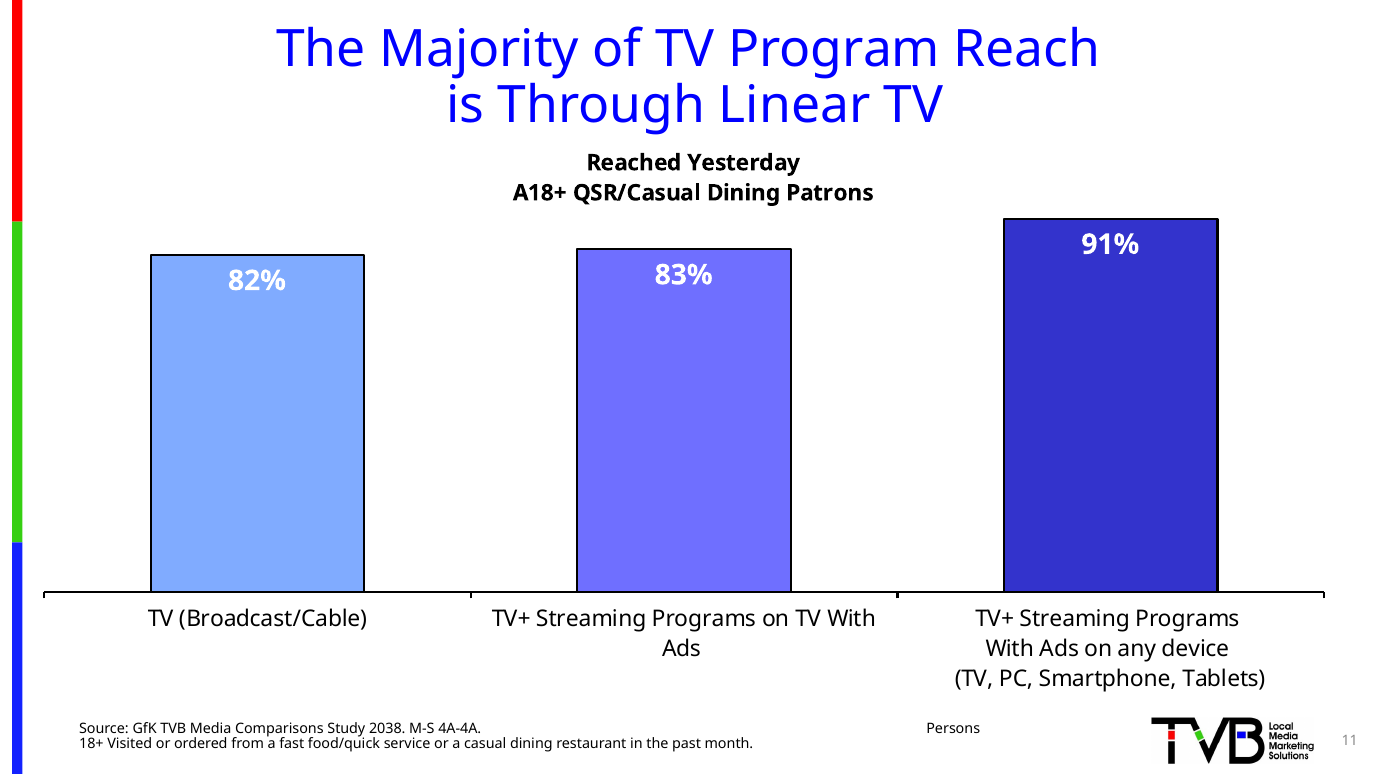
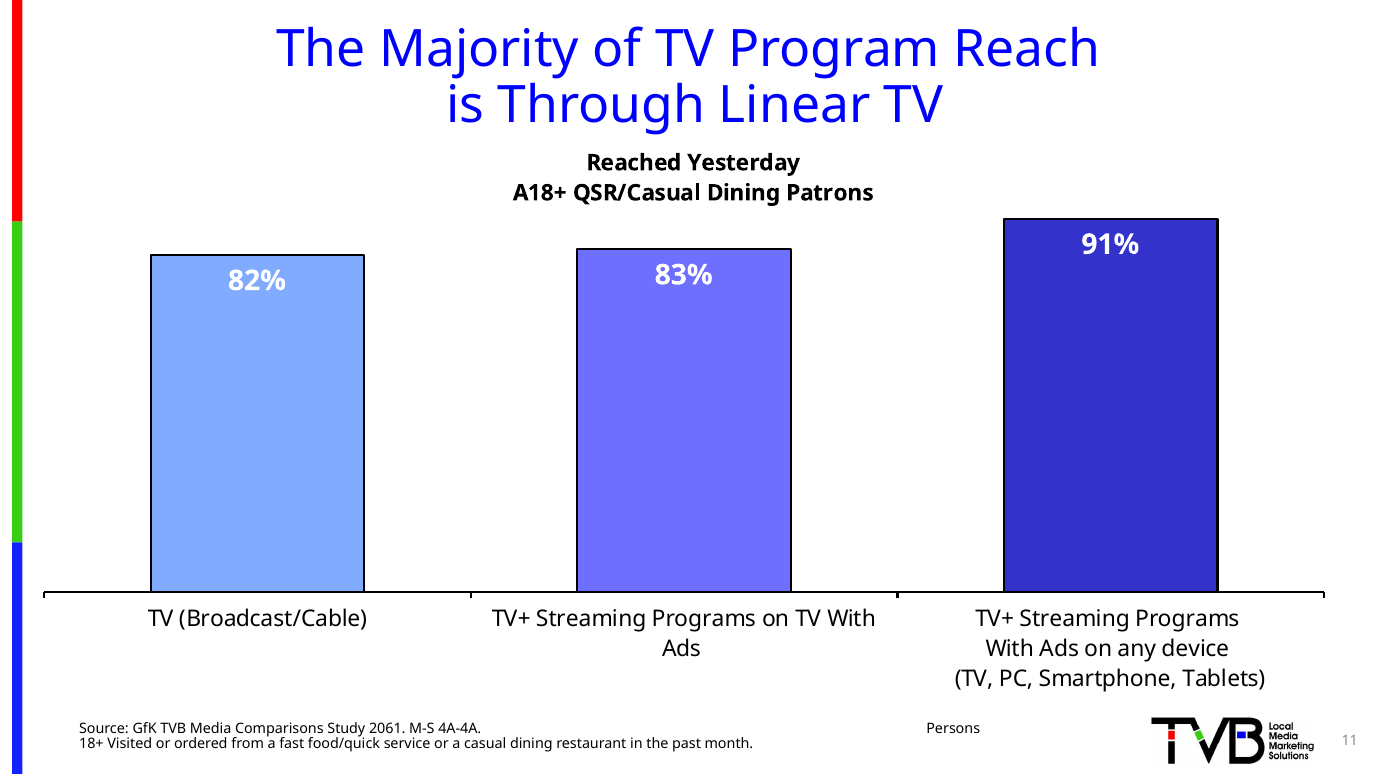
2038: 2038 -> 2061
